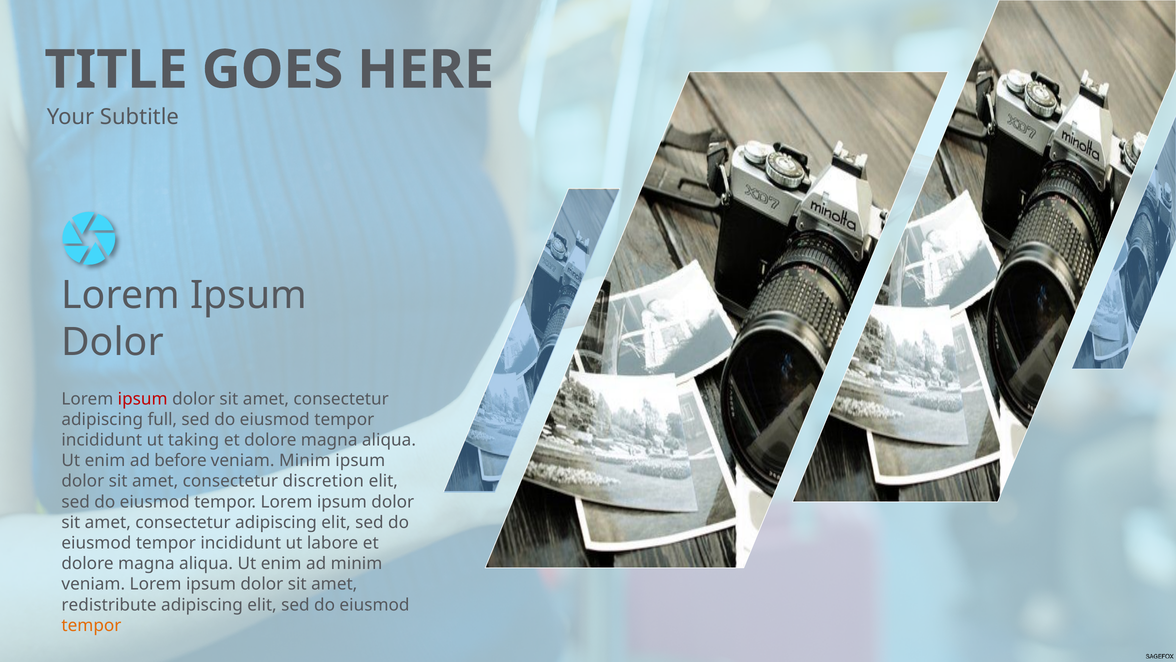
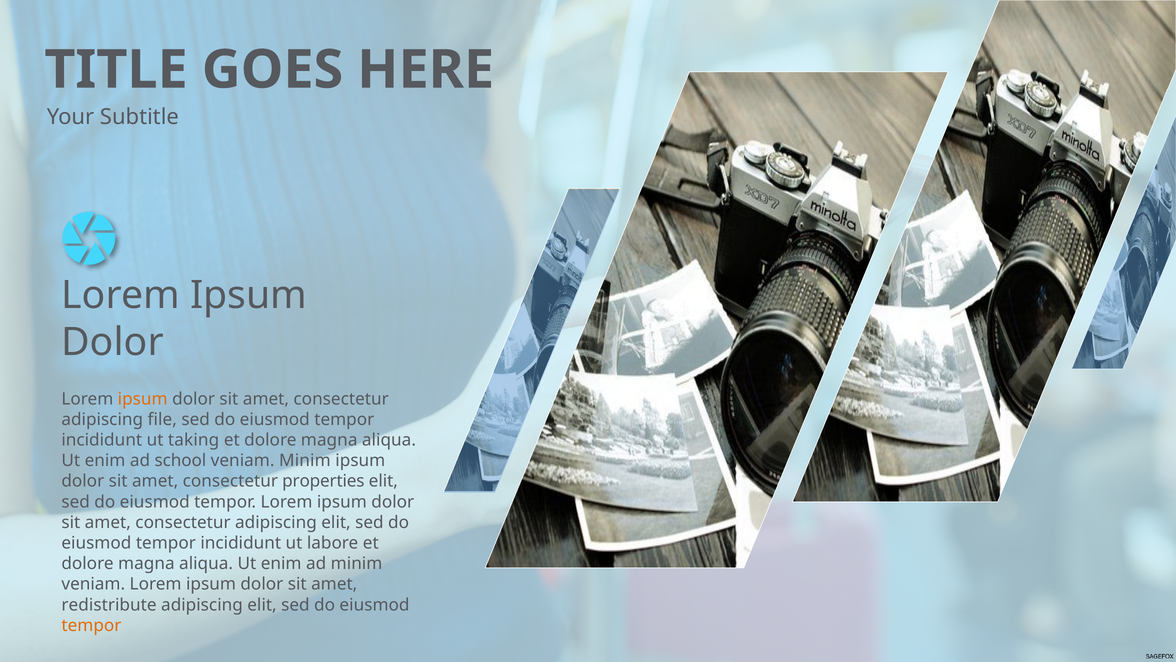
ipsum at (143, 399) colour: red -> orange
full: full -> file
before: before -> school
discretion: discretion -> properties
